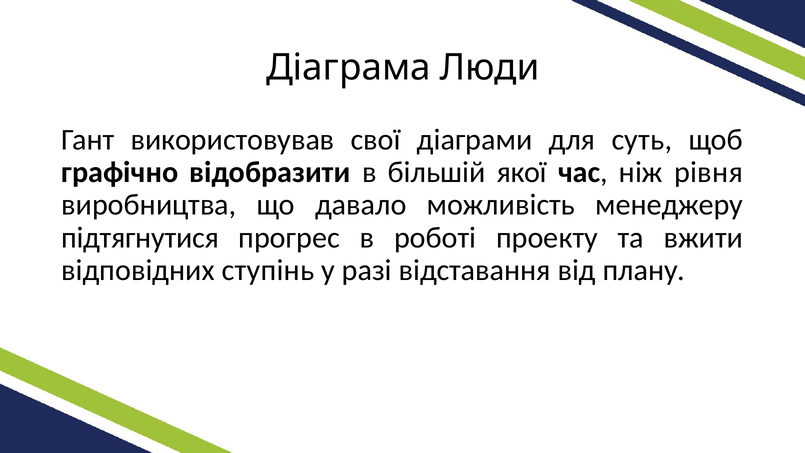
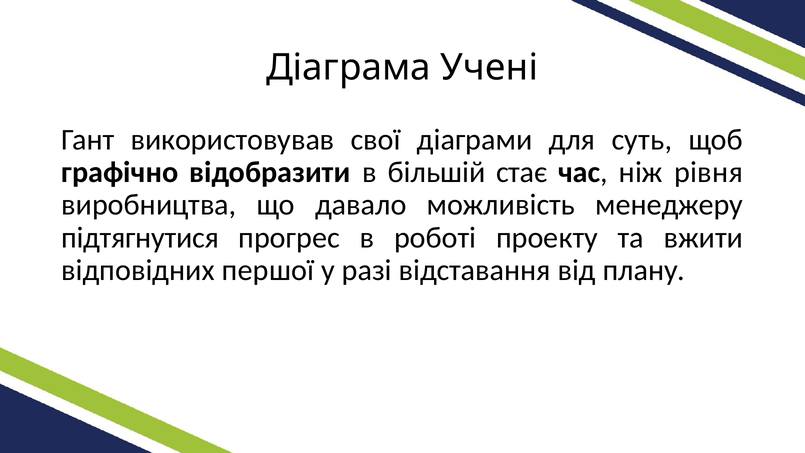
Люди: Люди -> Учені
якої: якої -> стає
ступінь: ступінь -> першої
